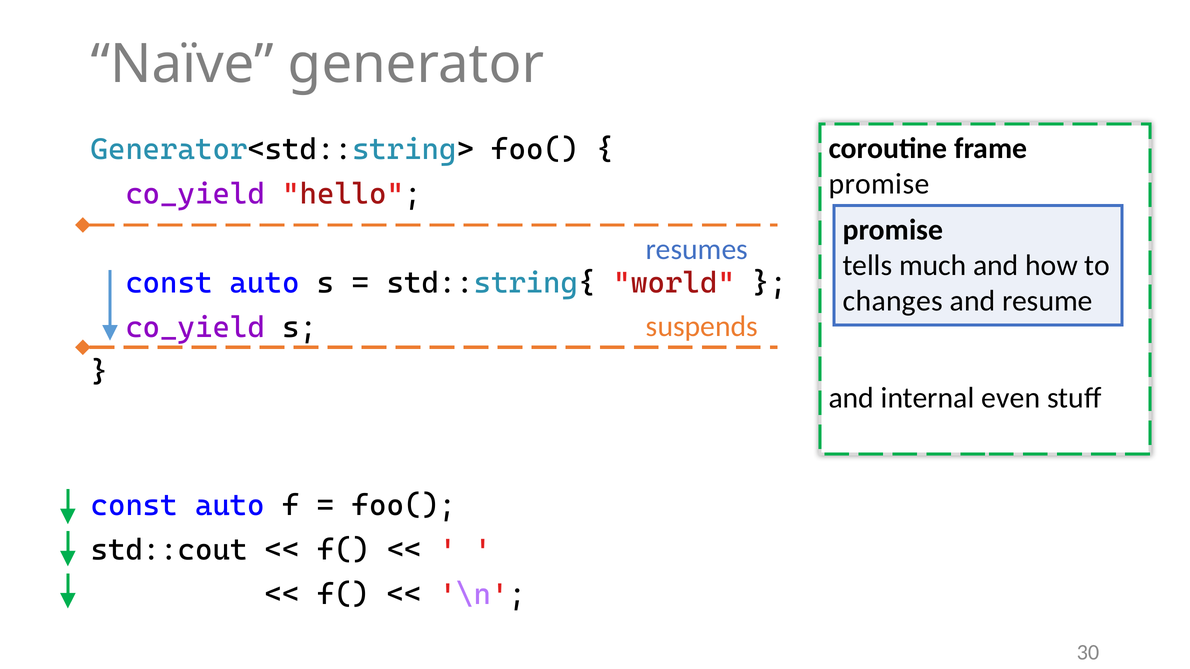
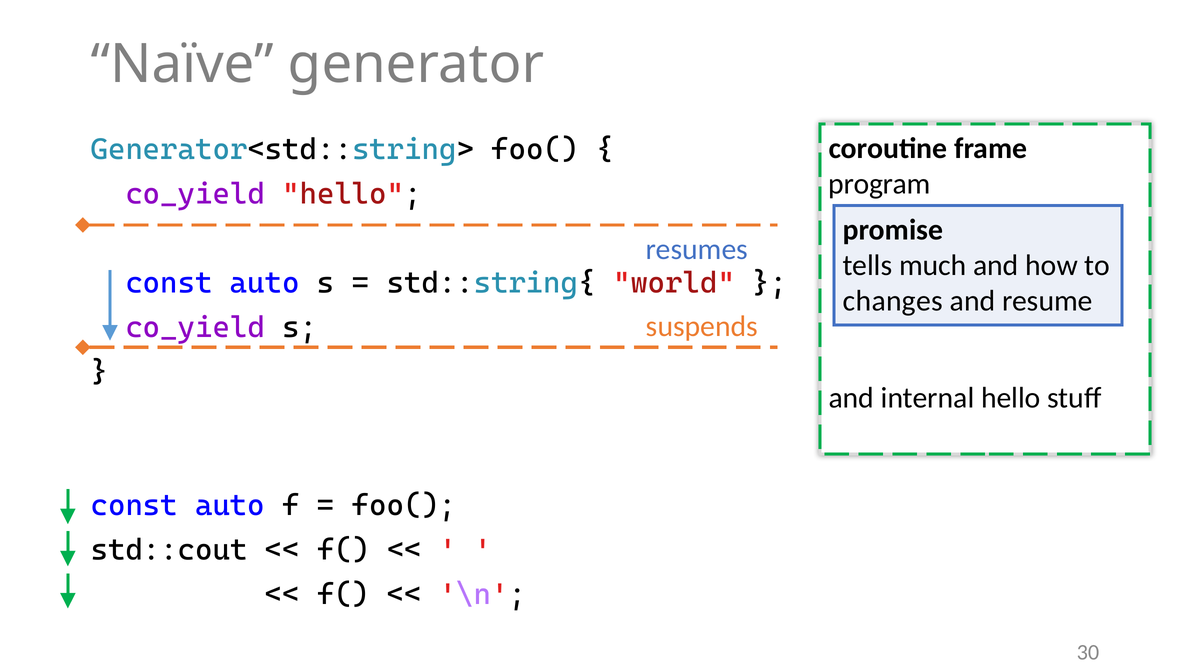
promise at (879, 184): promise -> program
internal even: even -> hello
